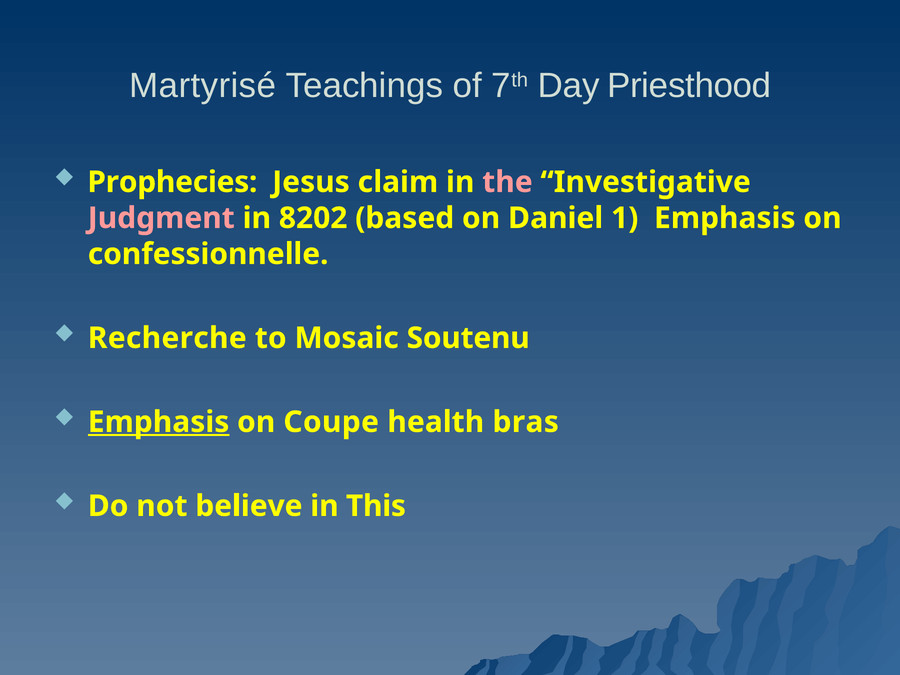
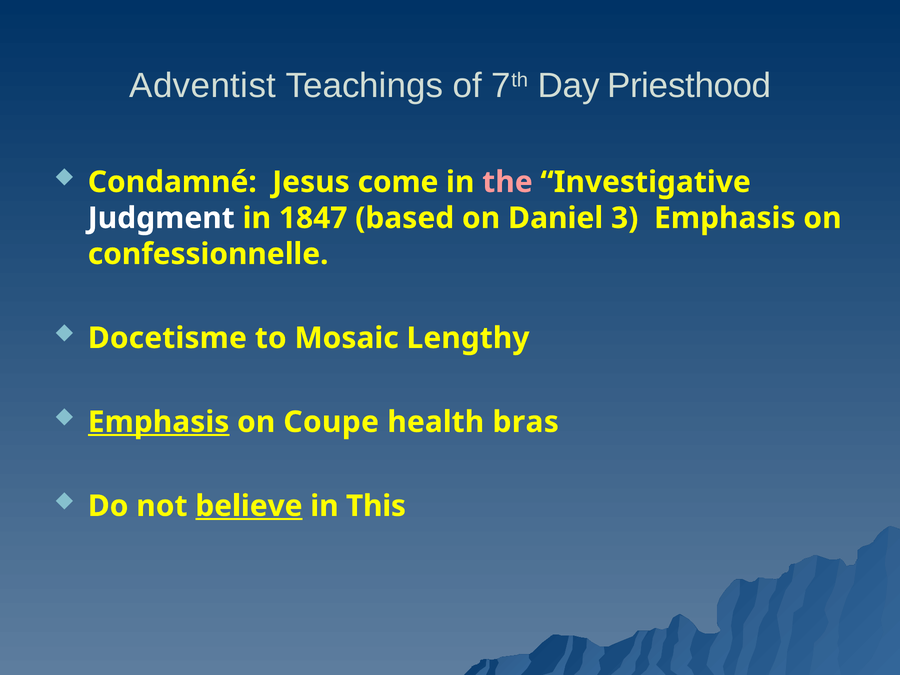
Martyrisé: Martyrisé -> Adventist
Prophecies: Prophecies -> Condamné
claim: claim -> come
Judgment colour: pink -> white
8202: 8202 -> 1847
1: 1 -> 3
Recherche: Recherche -> Docetisme
Soutenu: Soutenu -> Lengthy
believe underline: none -> present
